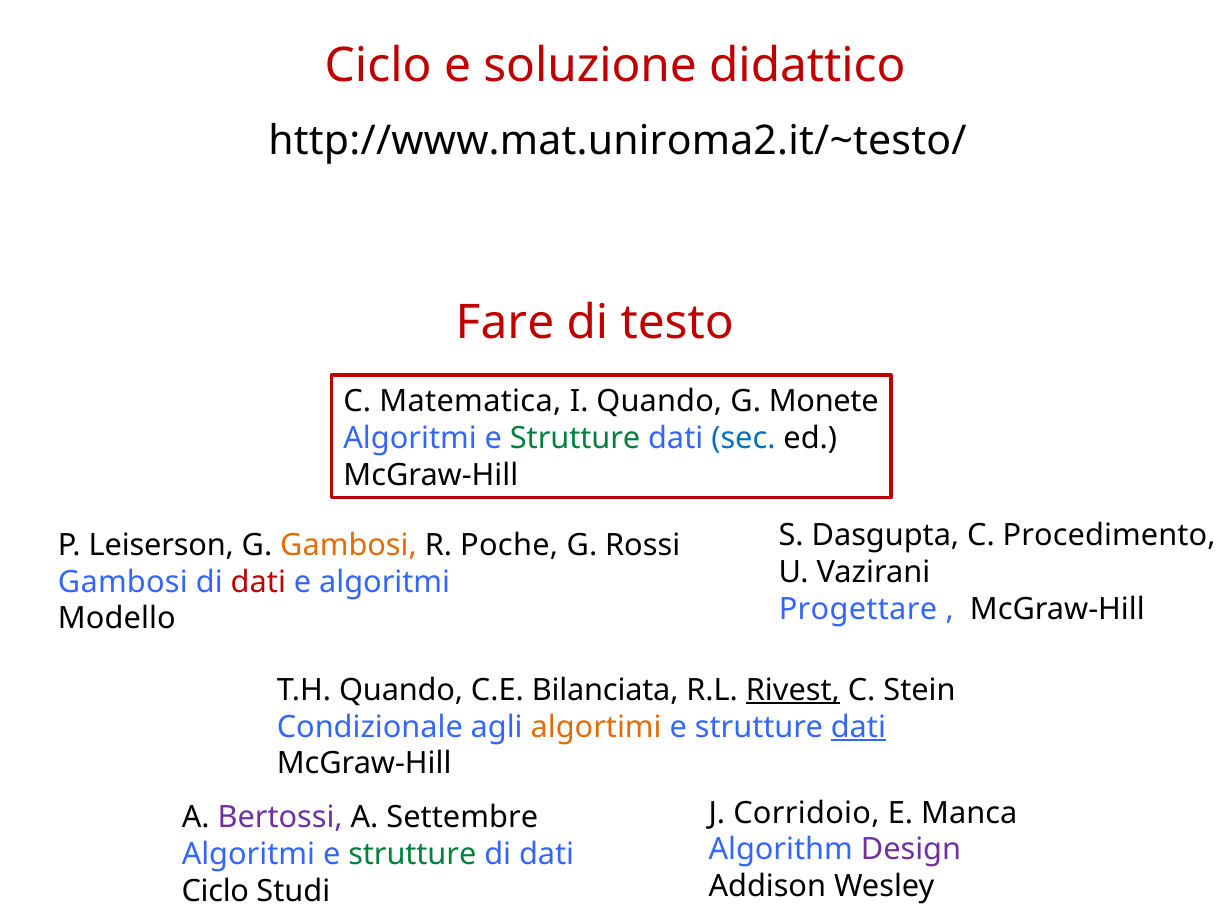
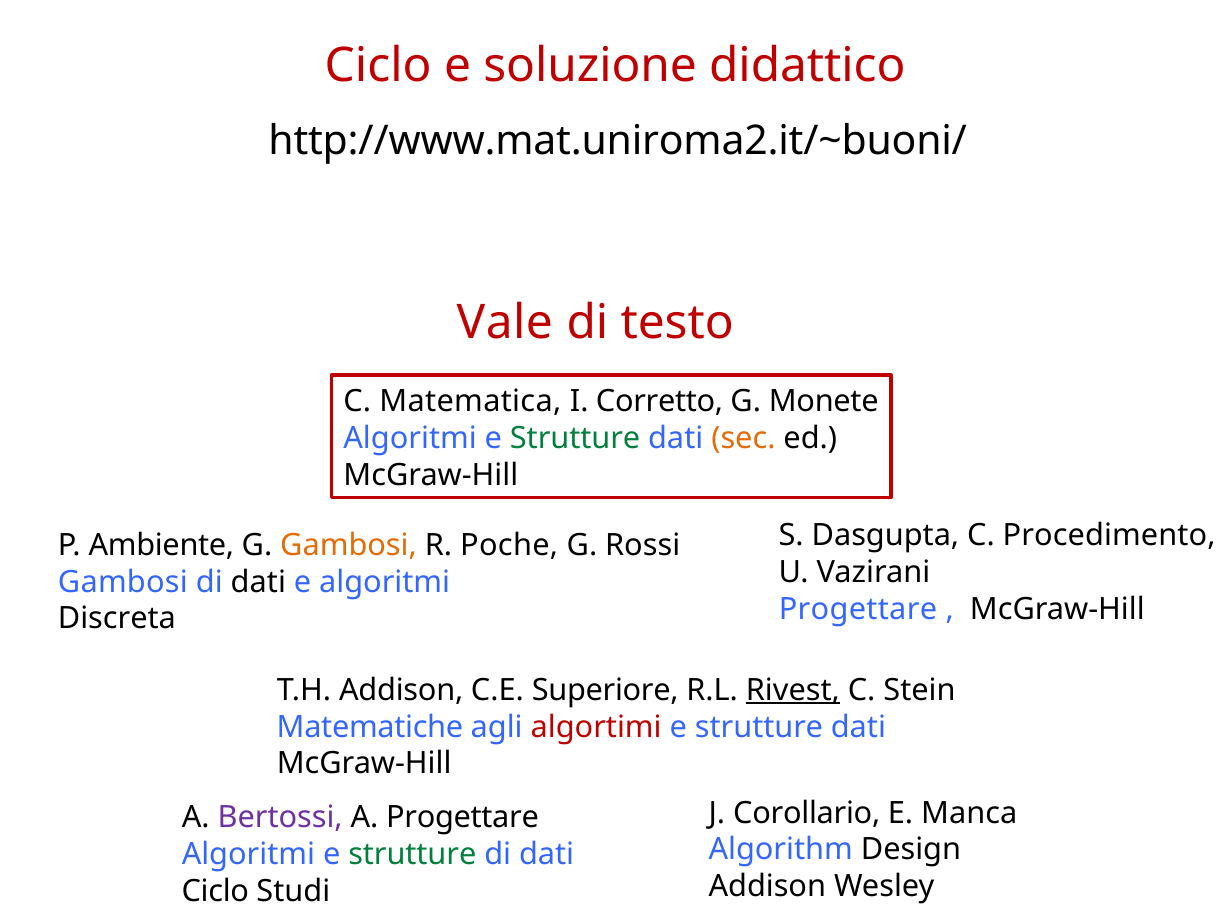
http://www.mat.uniroma2.it/~testo/: http://www.mat.uniroma2.it/~testo/ -> http://www.mat.uniroma2.it/~buoni/
Fare: Fare -> Vale
I Quando: Quando -> Corretto
sec colour: blue -> orange
Leiserson: Leiserson -> Ambiente
dati at (258, 582) colour: red -> black
Modello: Modello -> Discreta
T.H Quando: Quando -> Addison
Bilanciata: Bilanciata -> Superiore
Condizionale: Condizionale -> Matematiche
algortimi colour: orange -> red
dati at (858, 728) underline: present -> none
Corridoio: Corridoio -> Corollario
A Settembre: Settembre -> Progettare
Design colour: purple -> black
